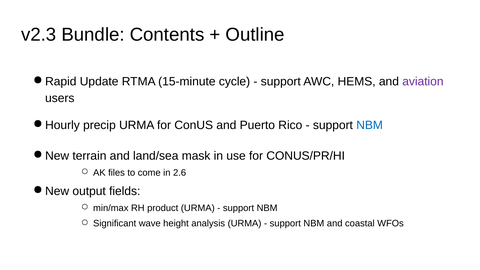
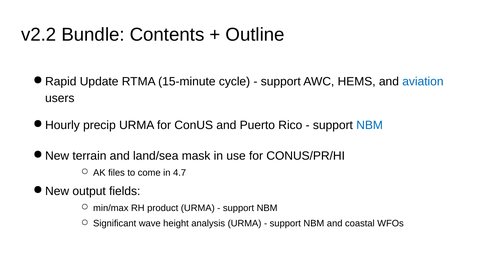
v2.3: v2.3 -> v2.2
aviation colour: purple -> blue
2.6: 2.6 -> 4.7
